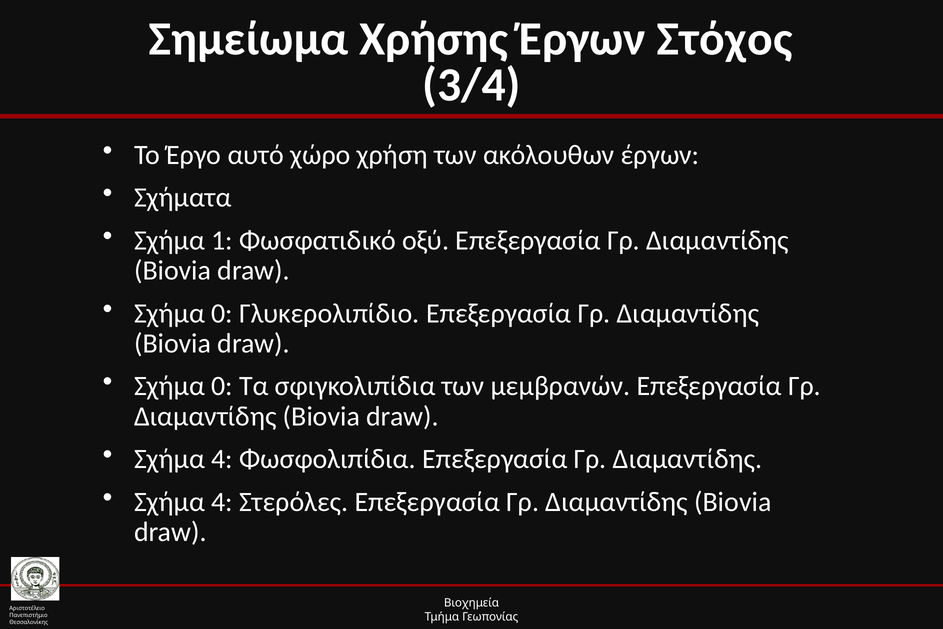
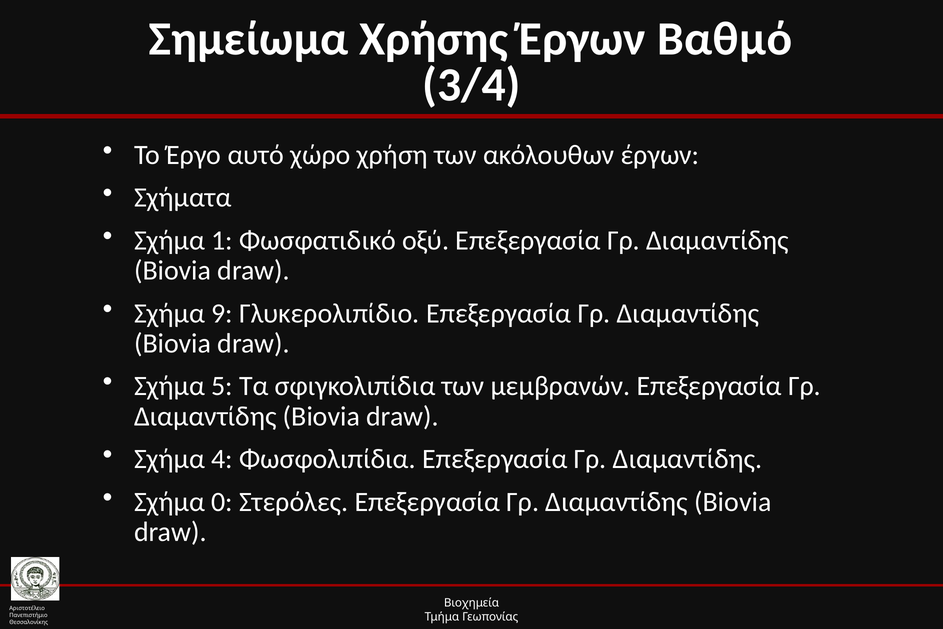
Στόχος: Στόχος -> Βαθμό
0 at (222, 313): 0 -> 9
0 at (222, 386): 0 -> 5
4 at (222, 502): 4 -> 0
